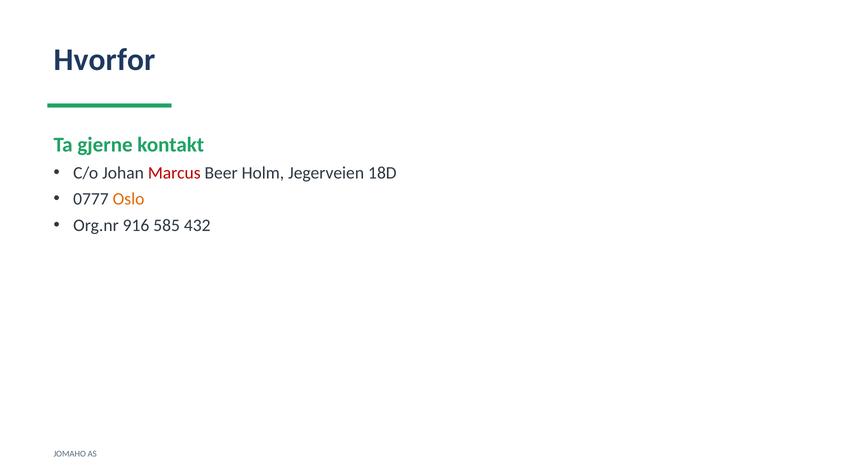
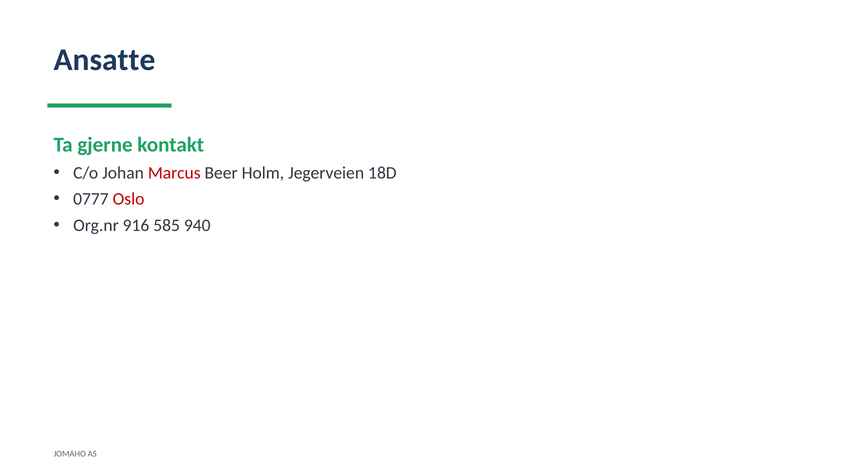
Hvorfor: Hvorfor -> Ansatte
Oslo colour: orange -> red
432: 432 -> 940
